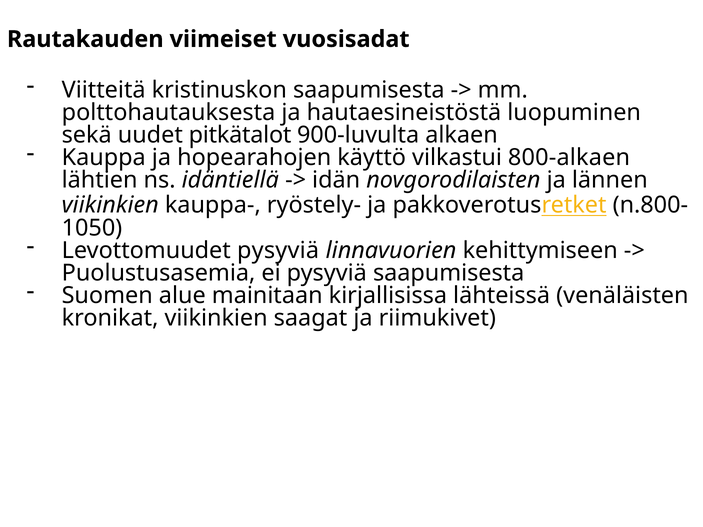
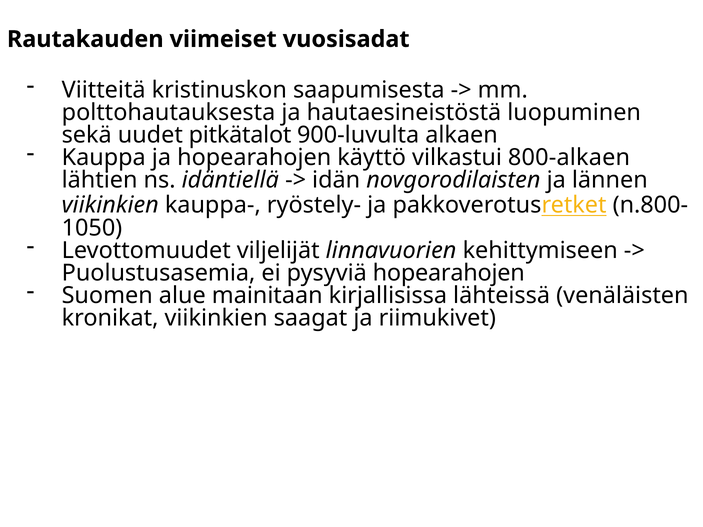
Levottomuudet pysyviä: pysyviä -> viljelijät
pysyviä saapumisesta: saapumisesta -> hopearahojen
